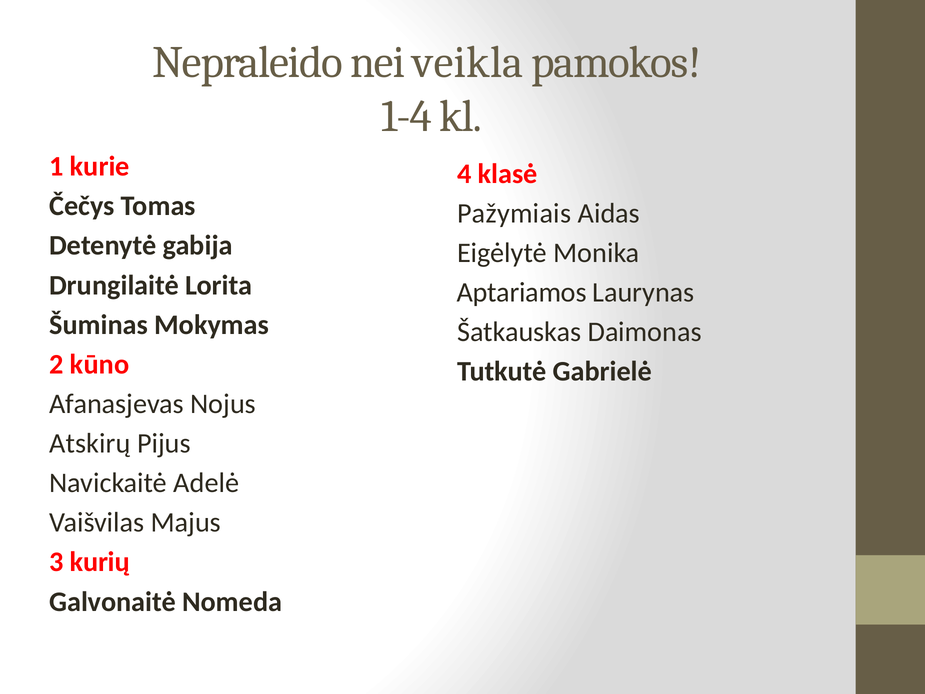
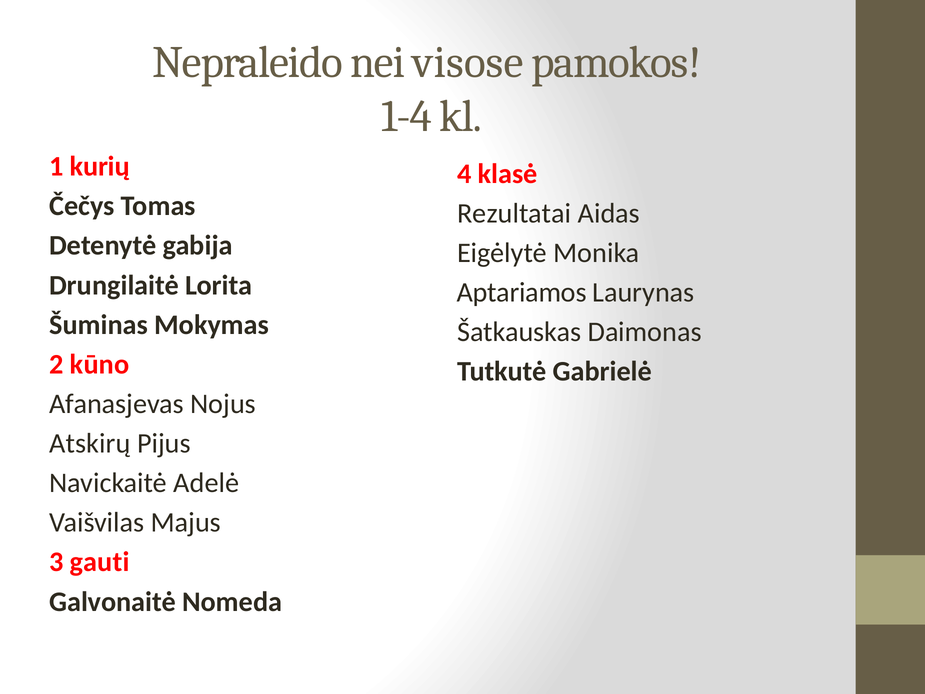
veikla: veikla -> visose
kurie: kurie -> kurių
Pažymiais: Pažymiais -> Rezultatai
kurių: kurių -> gauti
